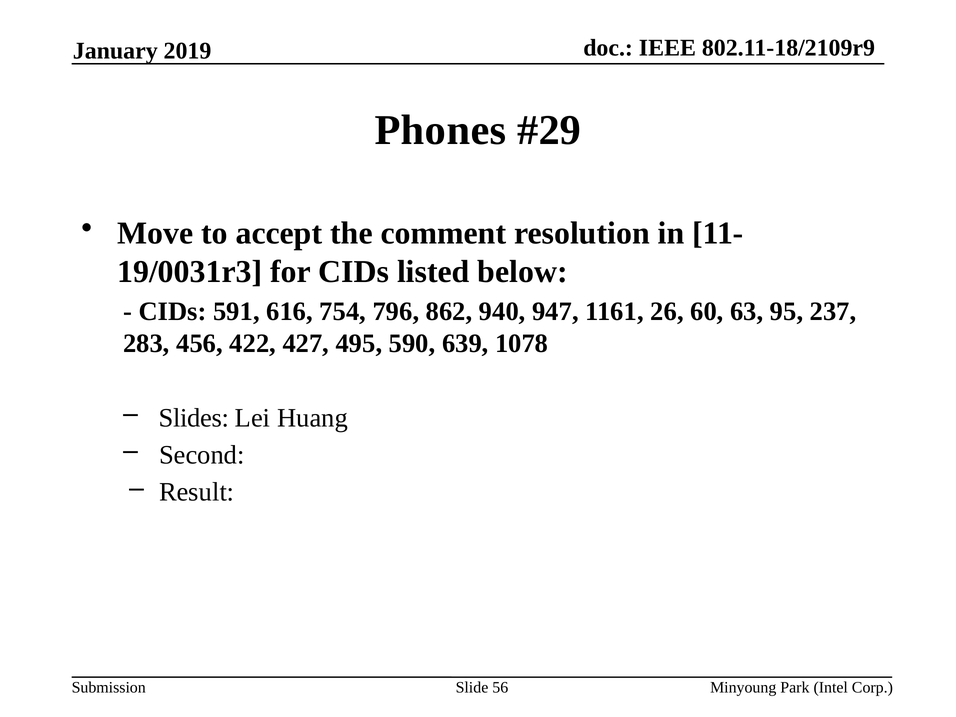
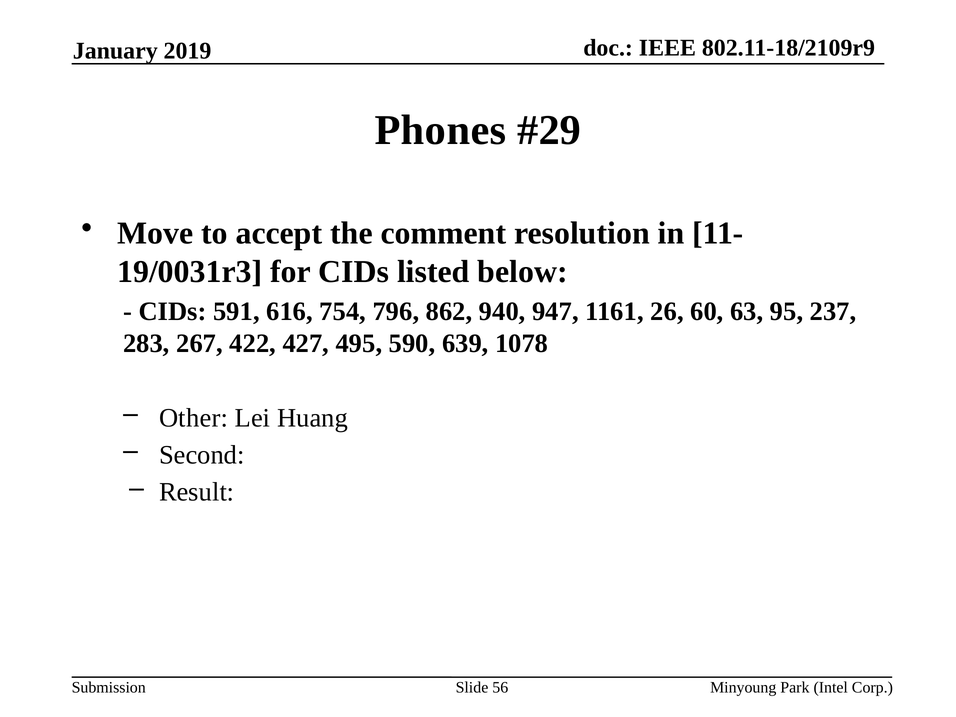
456: 456 -> 267
Slides: Slides -> Other
